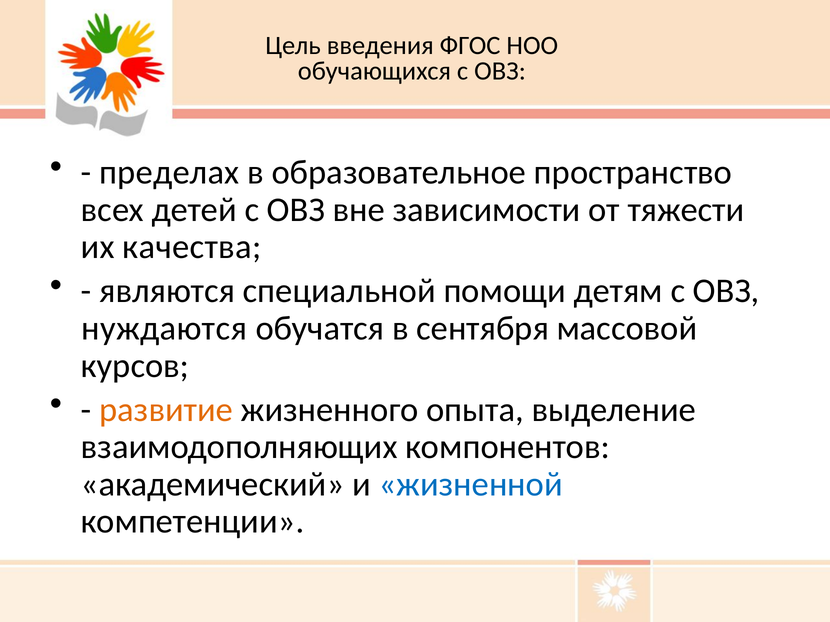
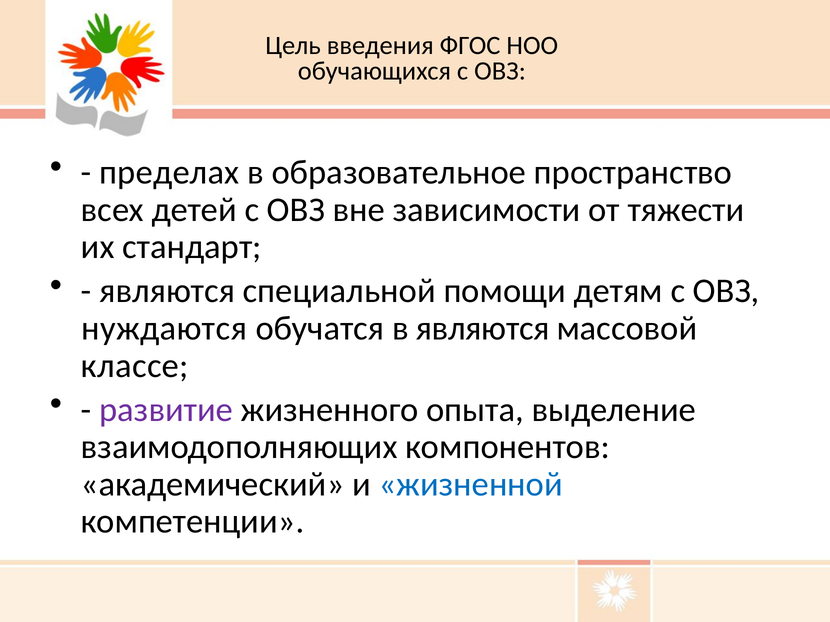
качества: качества -> стандарт
в сентября: сентября -> являются
курсов: курсов -> классе
развитие colour: orange -> purple
